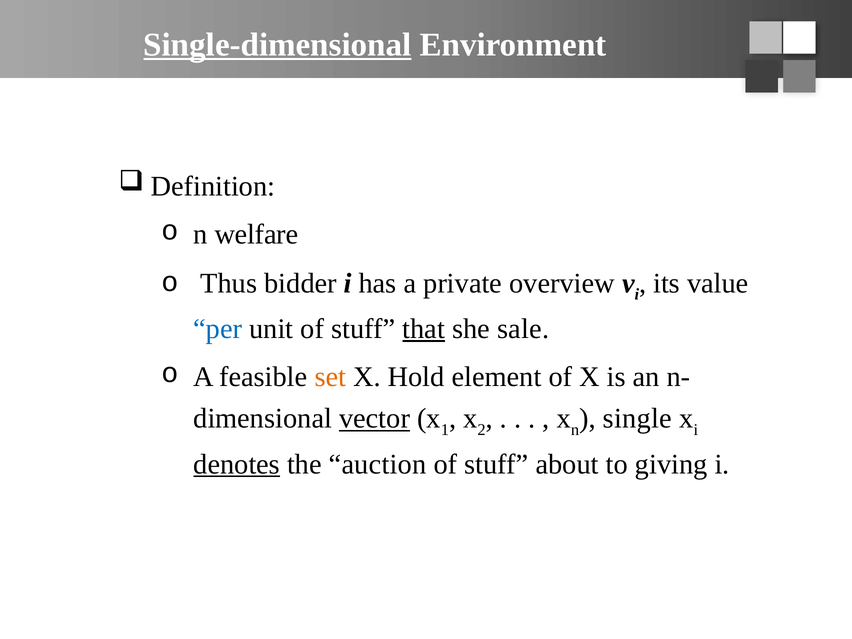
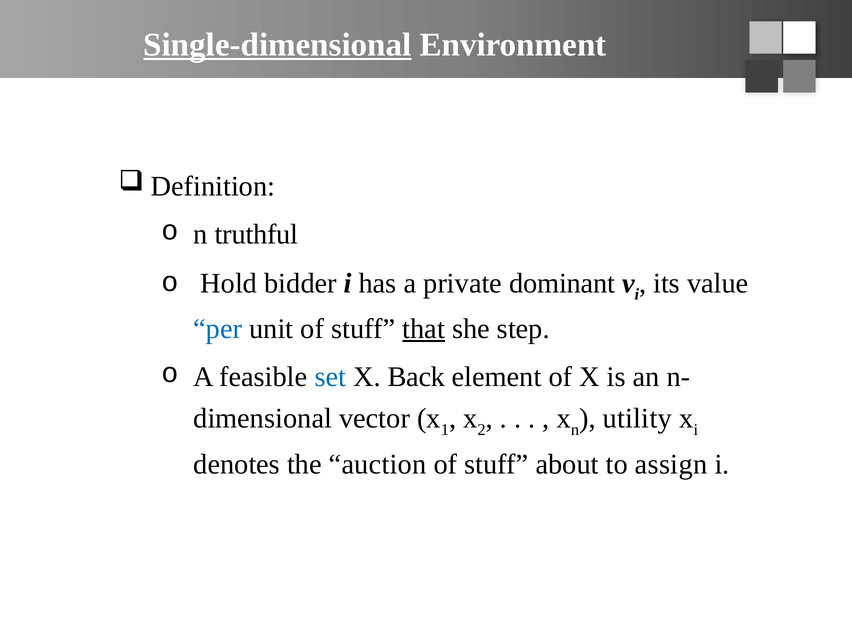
welfare: welfare -> truthful
Thus: Thus -> Hold
overview: overview -> dominant
sale: sale -> step
set colour: orange -> blue
Hold: Hold -> Back
vector underline: present -> none
single: single -> utility
denotes underline: present -> none
giving: giving -> assign
